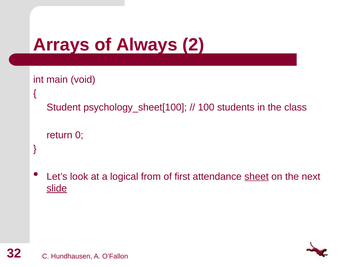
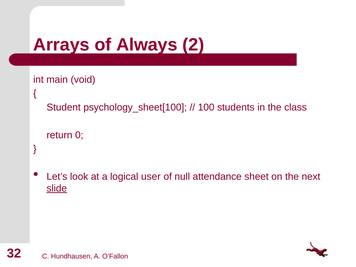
from: from -> user
first: first -> null
sheet underline: present -> none
